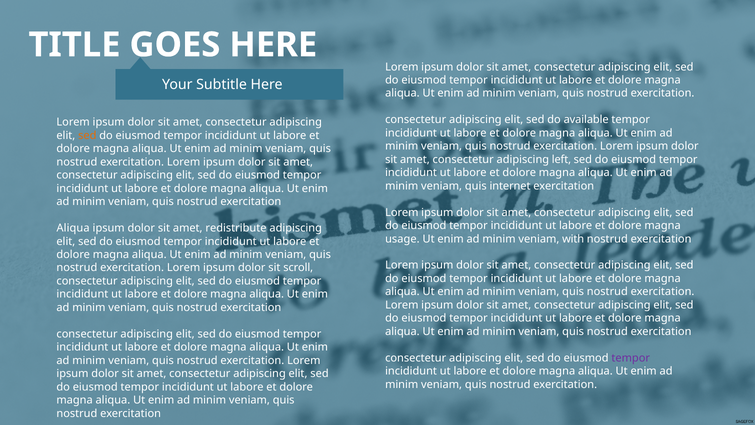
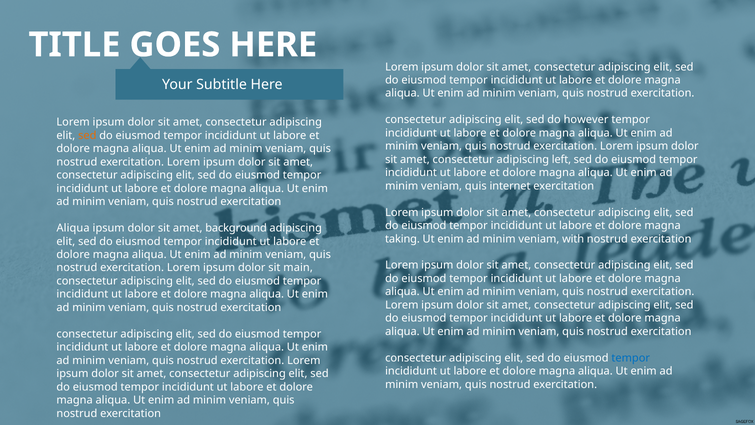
available: available -> however
redistribute: redistribute -> background
usage: usage -> taking
scroll: scroll -> main
tempor at (631, 358) colour: purple -> blue
